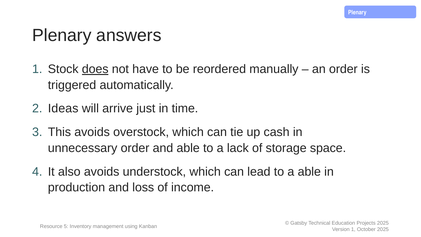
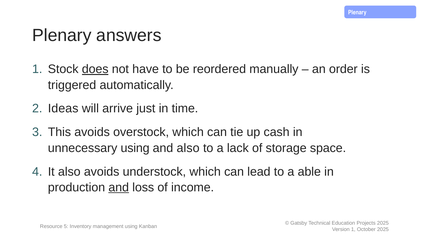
unnecessary order: order -> using
and able: able -> also
and at (119, 187) underline: none -> present
